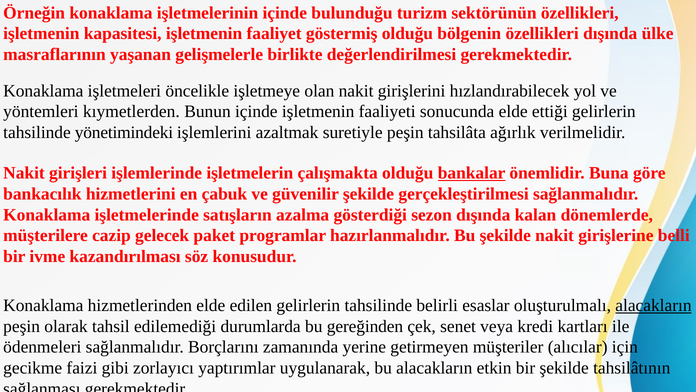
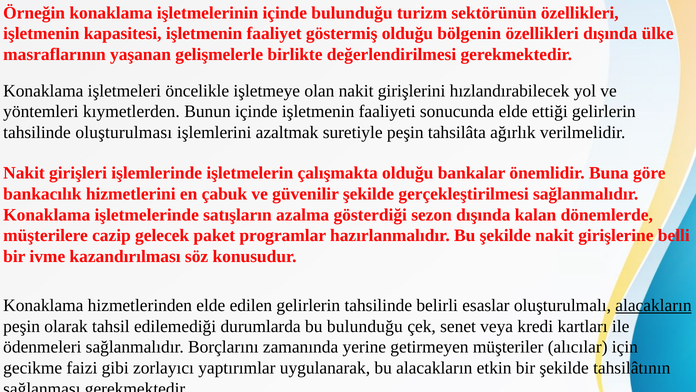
yönetimindeki: yönetimindeki -> oluşturulması
bankalar underline: present -> none
bu gereğinden: gereğinden -> bulunduğu
